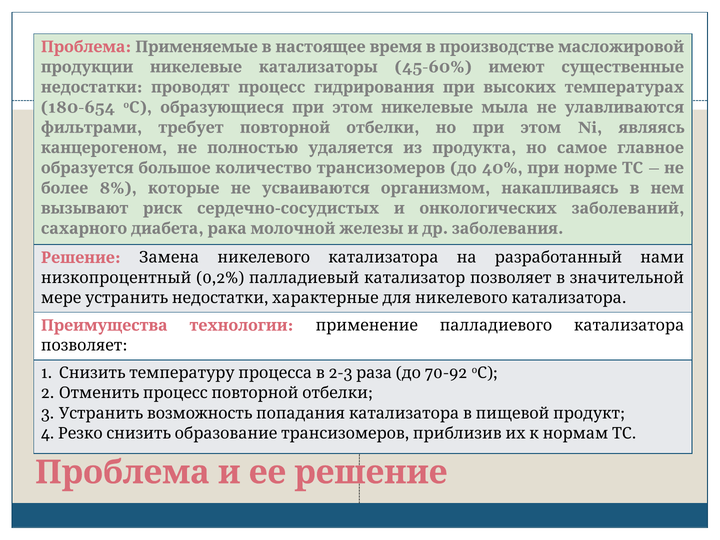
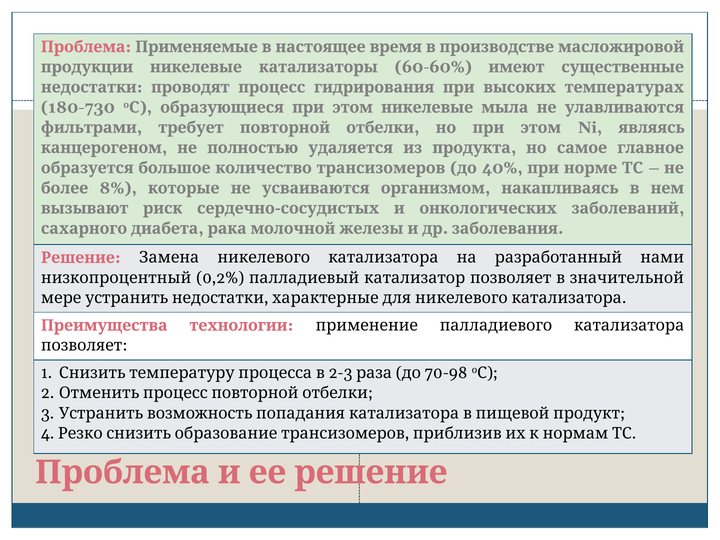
45-60%: 45-60% -> 60-60%
180-654: 180-654 -> 180-730
70-92: 70-92 -> 70-98
